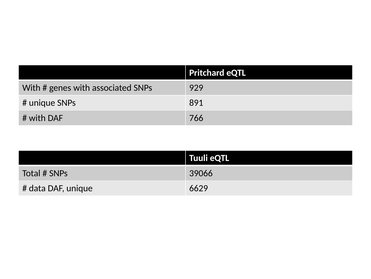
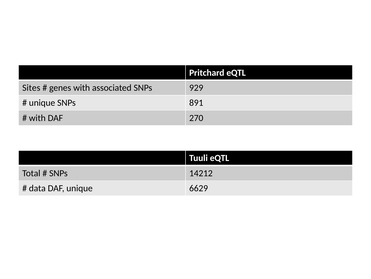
With at (31, 88): With -> Sites
766: 766 -> 270
39066: 39066 -> 14212
